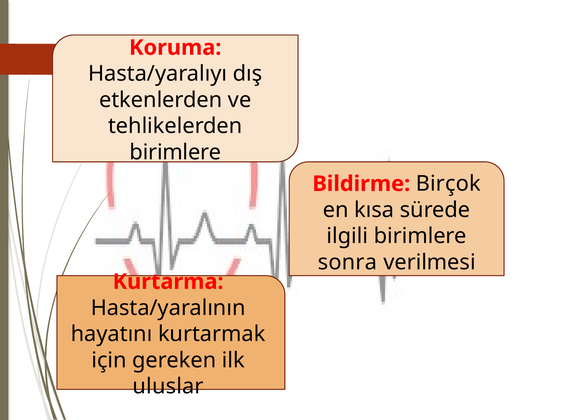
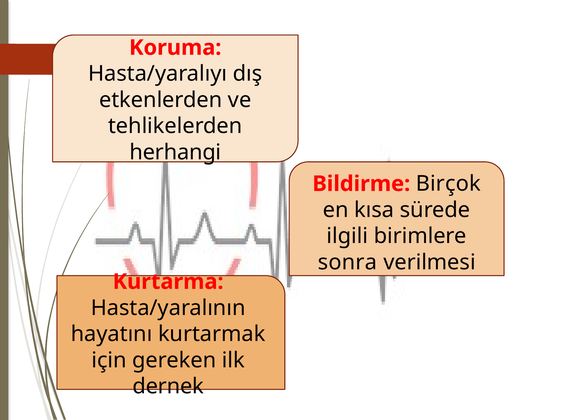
birimlere at (175, 153): birimlere -> herhangi
uluslar: uluslar -> dernek
